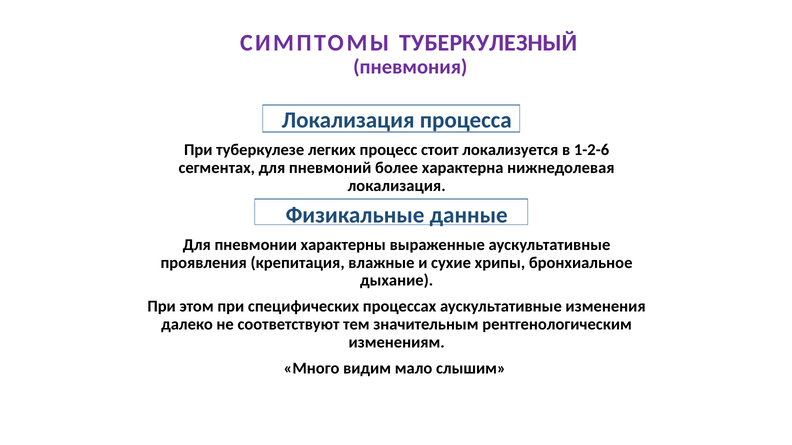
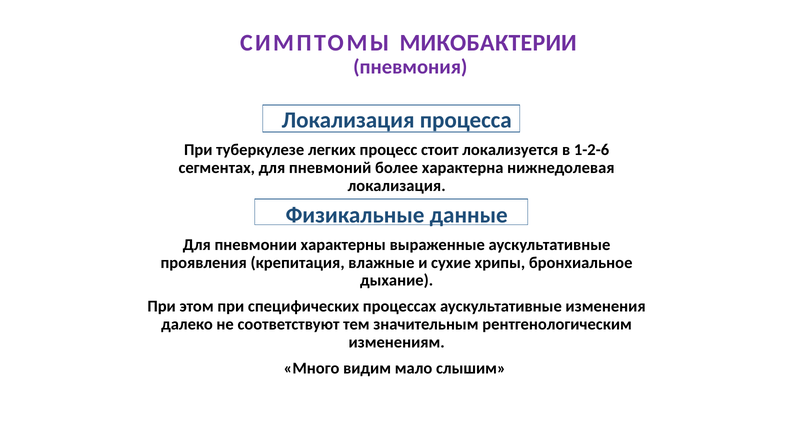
ТУБЕРКУЛЕЗНЫЙ: ТУБЕРКУЛЕЗНЫЙ -> МИКОБАКТЕРИИ
